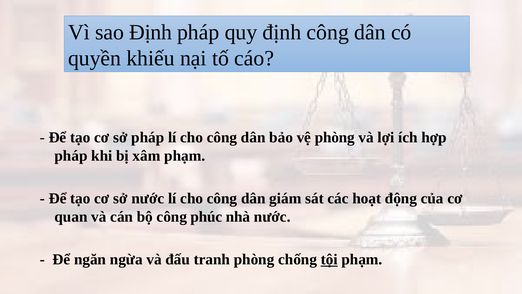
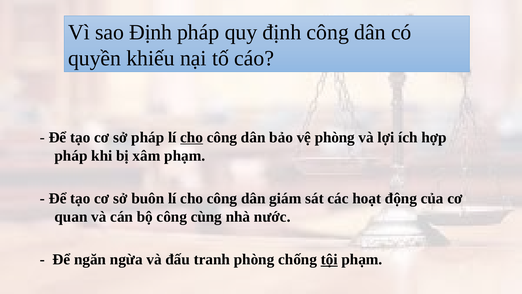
cho at (192, 137) underline: none -> present
sở nước: nước -> buôn
phúc: phúc -> cùng
